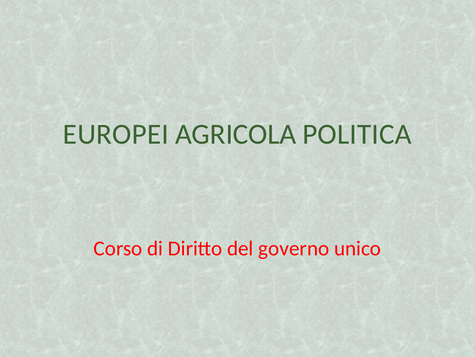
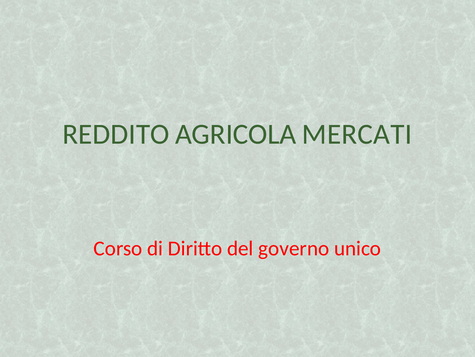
EUROPEI: EUROPEI -> REDDITO
POLITICA: POLITICA -> MERCATI
